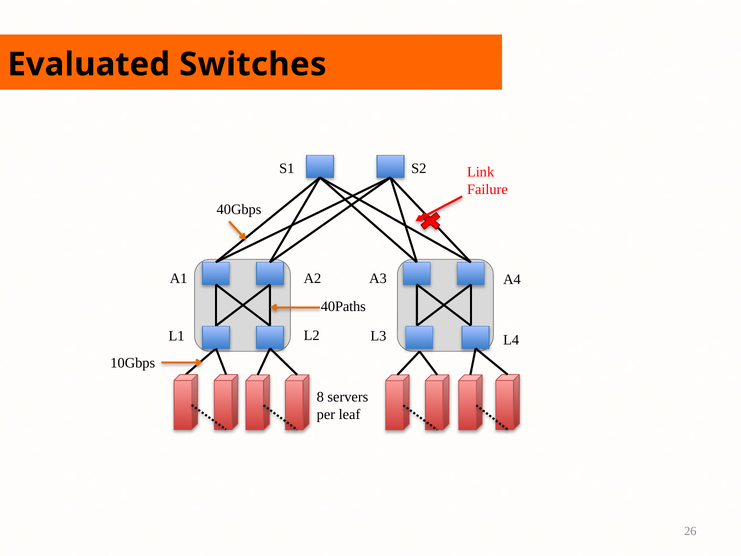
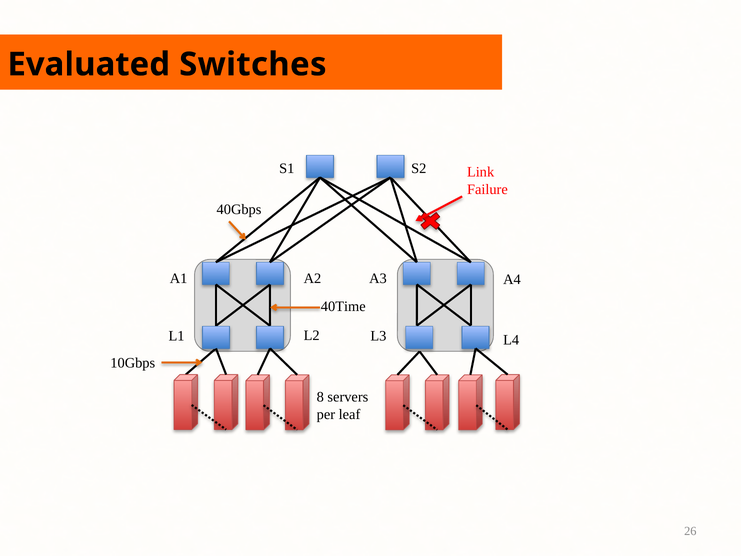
40Paths: 40Paths -> 40Time
